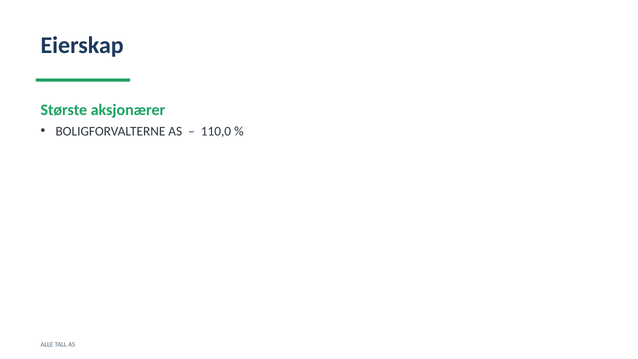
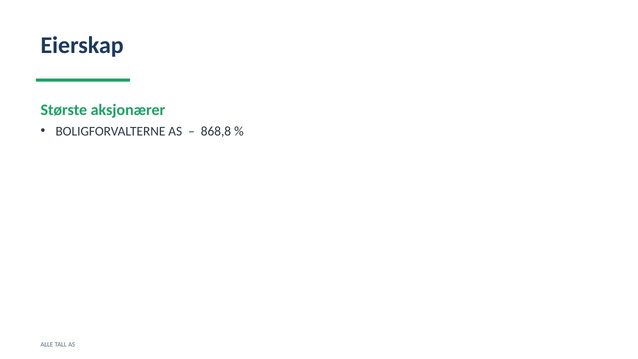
110,0: 110,0 -> 868,8
